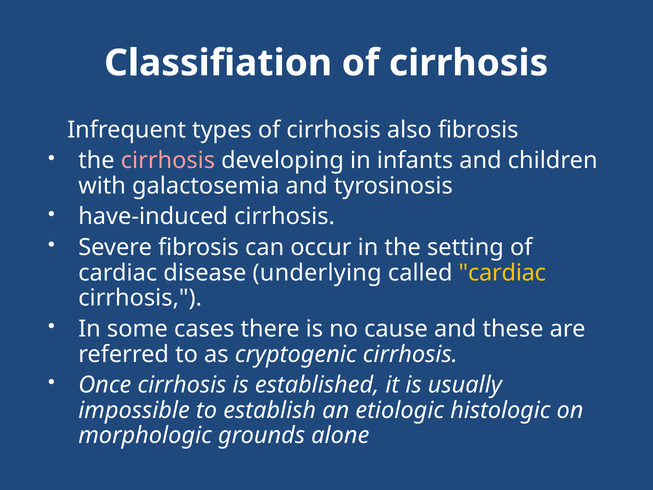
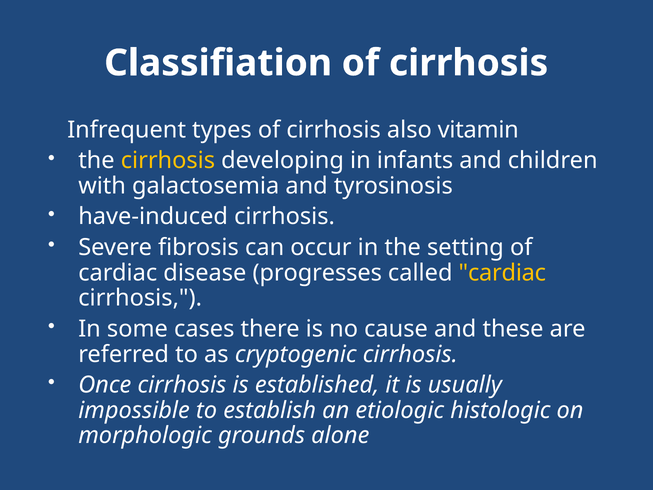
also fibrosis: fibrosis -> vitamin
cirrhosis at (168, 161) colour: pink -> yellow
underlying: underlying -> progresses
